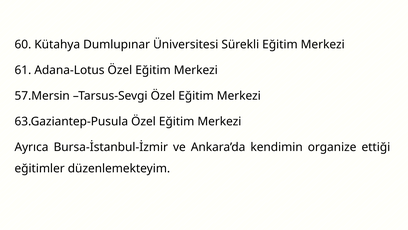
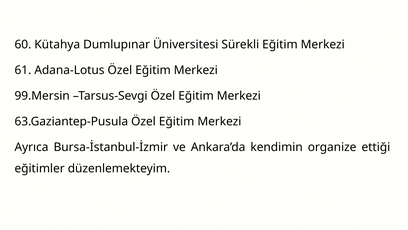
57.Mersin: 57.Mersin -> 99.Mersin
